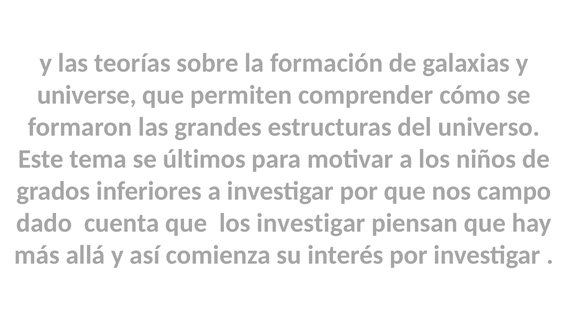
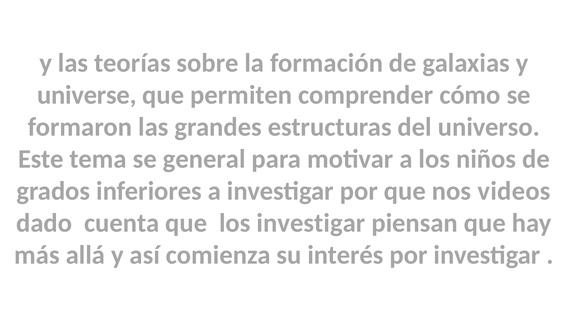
últimos: últimos -> general
campo: campo -> videos
